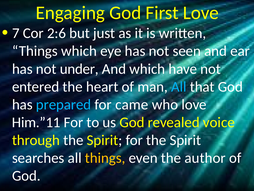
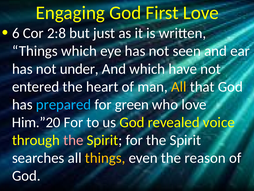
7: 7 -> 6
2:6: 2:6 -> 2:8
All at (179, 87) colour: light blue -> yellow
came: came -> green
Him.”11: Him.”11 -> Him.”20
the at (73, 140) colour: white -> pink
author: author -> reason
